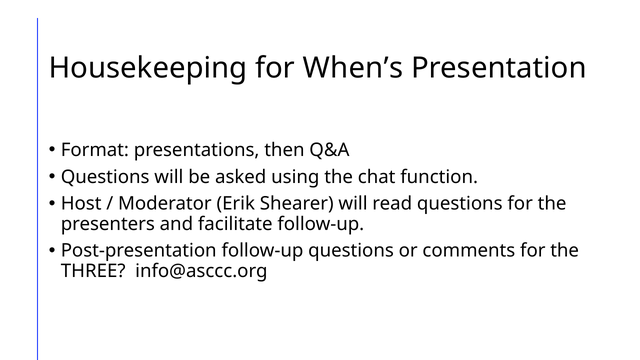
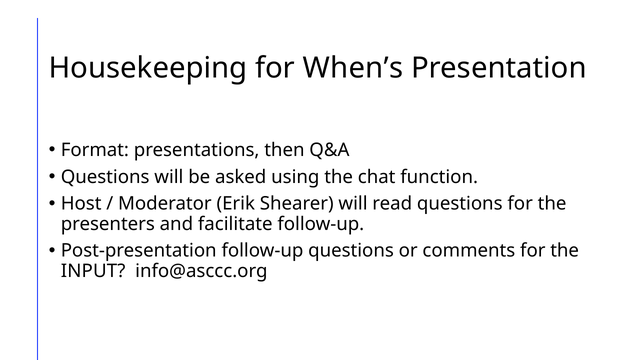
THREE: THREE -> INPUT
